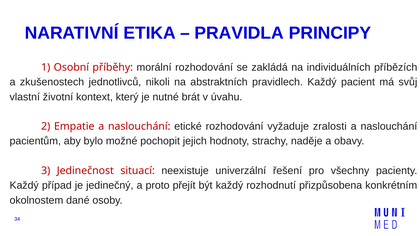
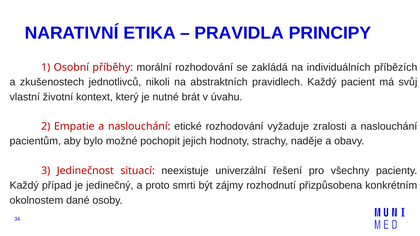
přejít: přejít -> smrti
být každý: každý -> zájmy
